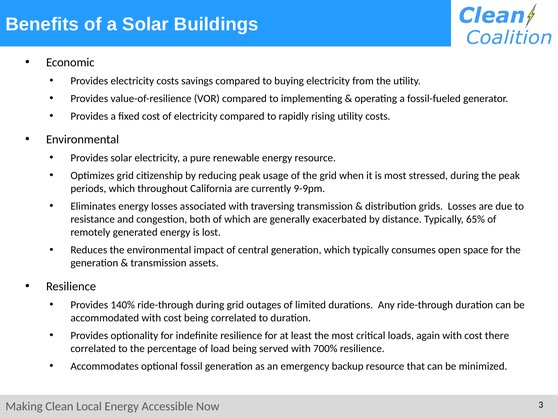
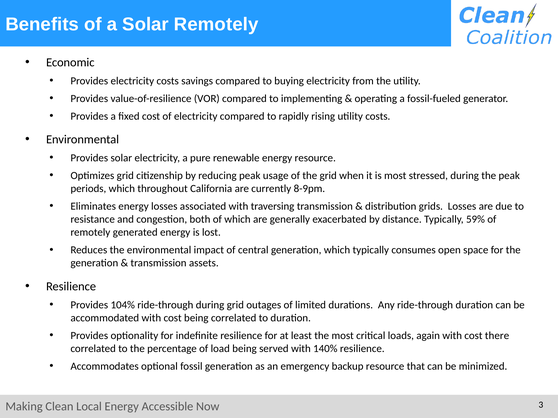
Solar Buildings: Buildings -> Remotely
9-9pm: 9-9pm -> 8-9pm
65%: 65% -> 59%
140%: 140% -> 104%
700%: 700% -> 140%
